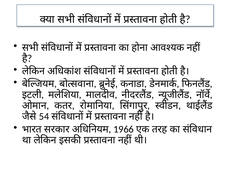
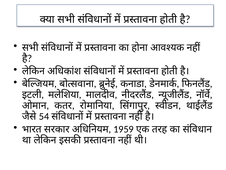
1966: 1966 -> 1959
